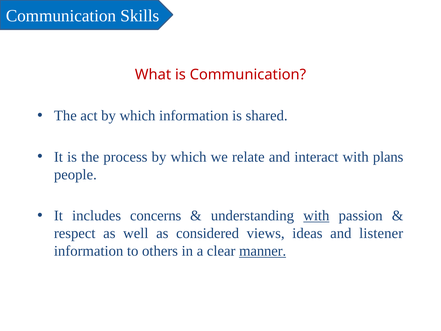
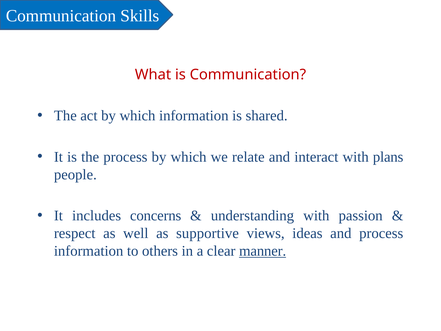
with at (316, 216) underline: present -> none
considered: considered -> supportive
and listener: listener -> process
